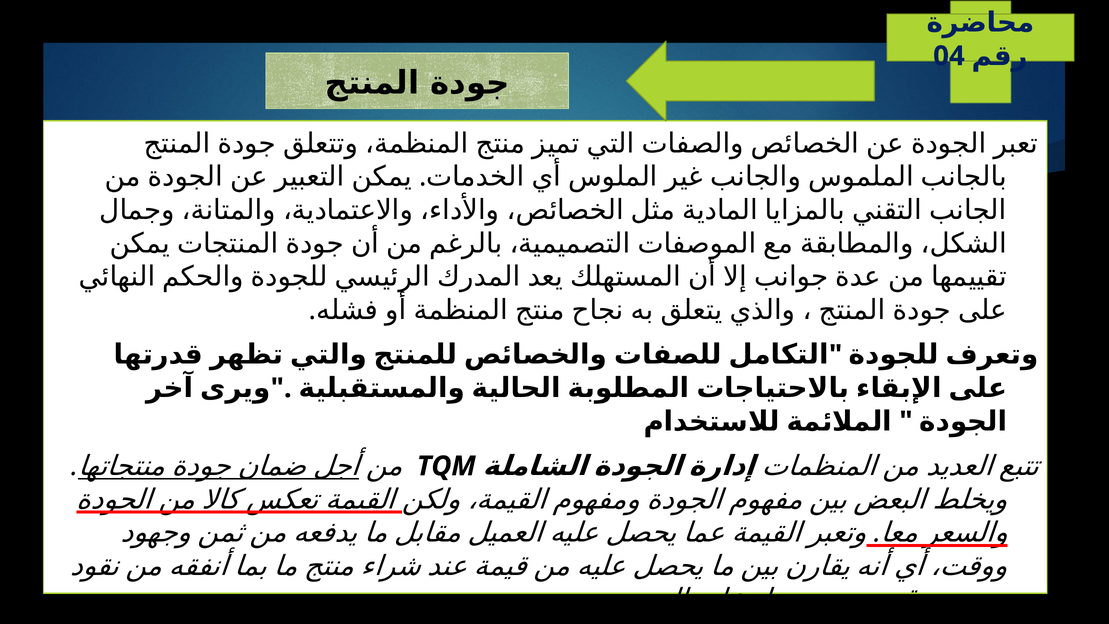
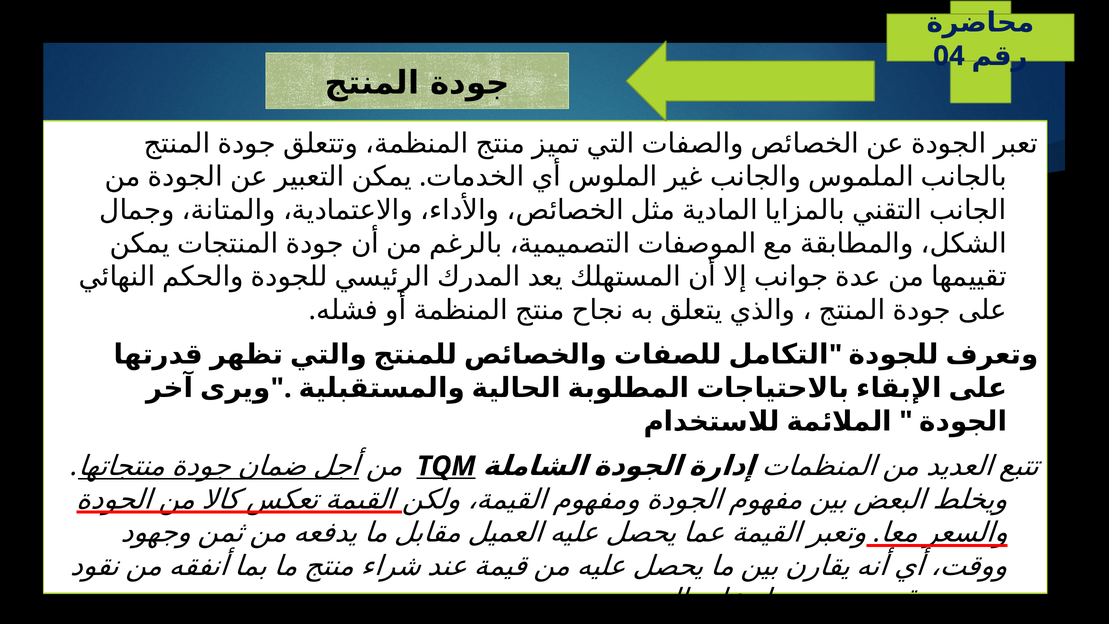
TQM underline: none -> present
